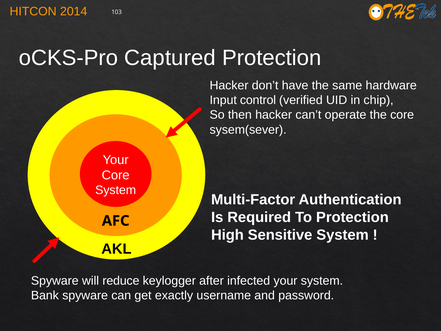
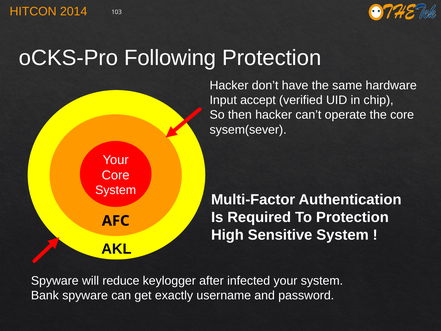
Captured: Captured -> Following
control: control -> accept
